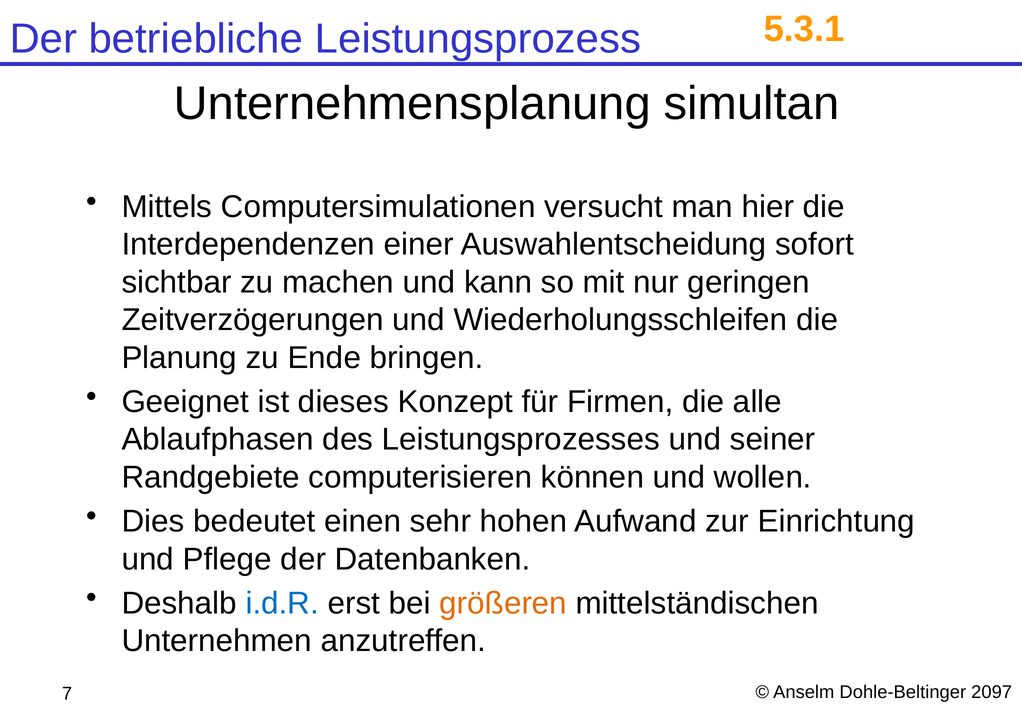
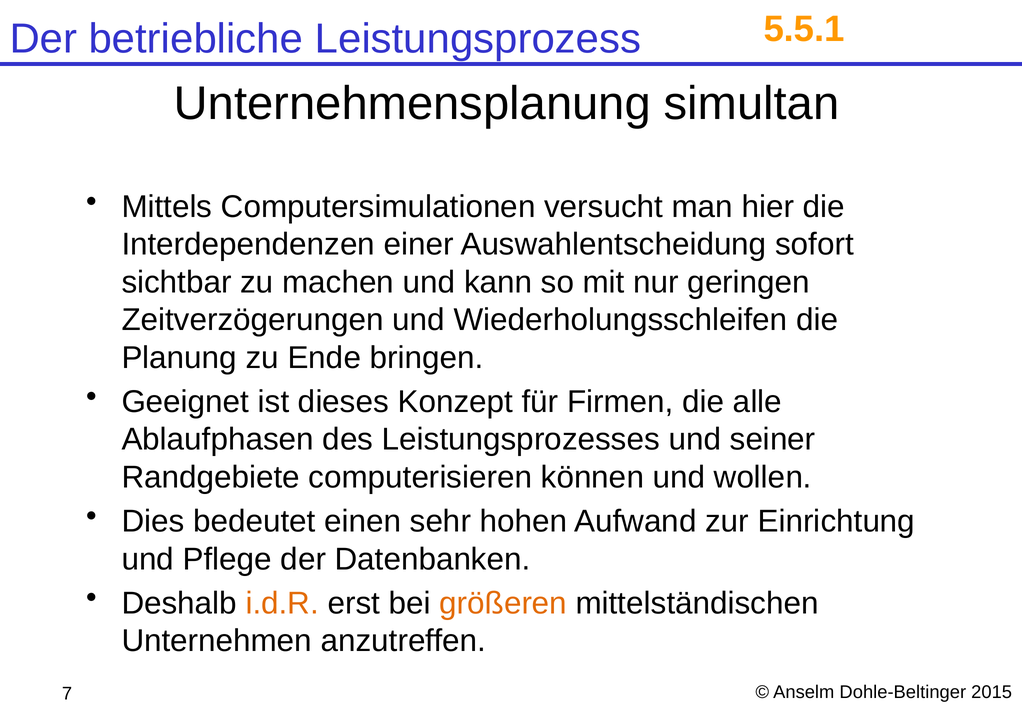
5.3.1: 5.3.1 -> 5.5.1
i.d.R colour: blue -> orange
2097: 2097 -> 2015
